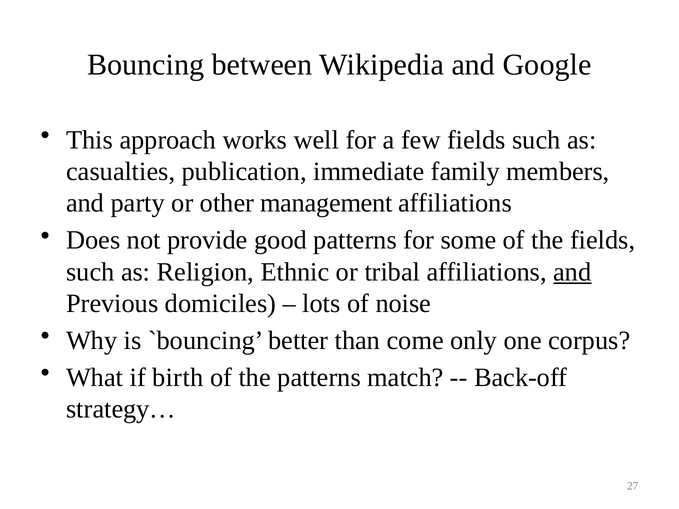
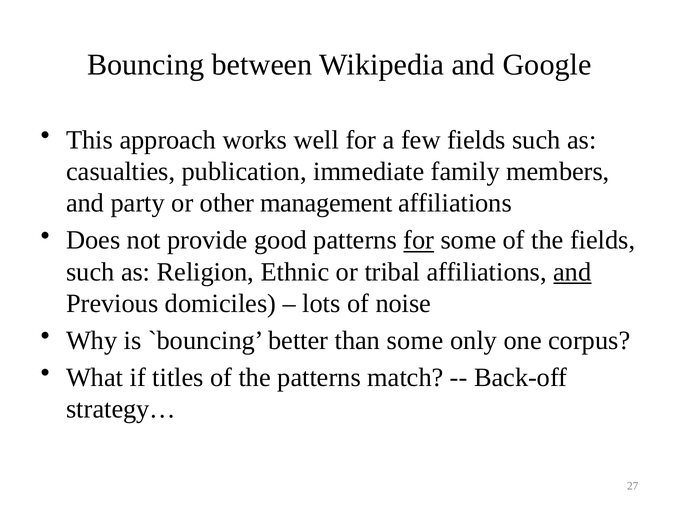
for at (419, 240) underline: none -> present
than come: come -> some
birth: birth -> titles
